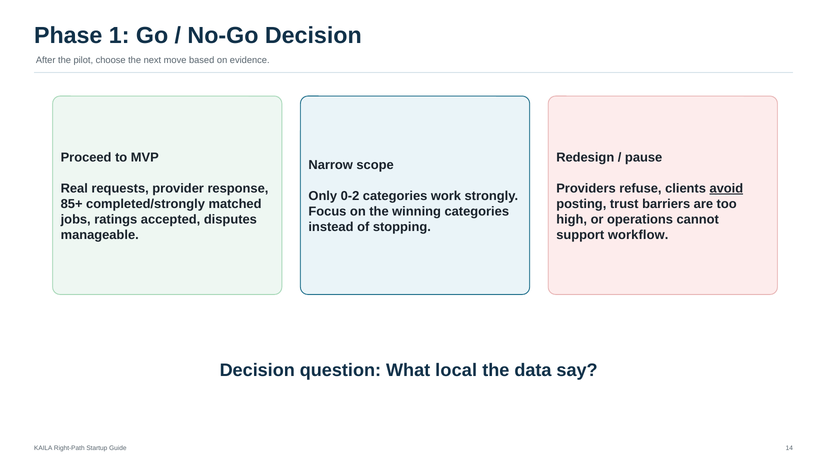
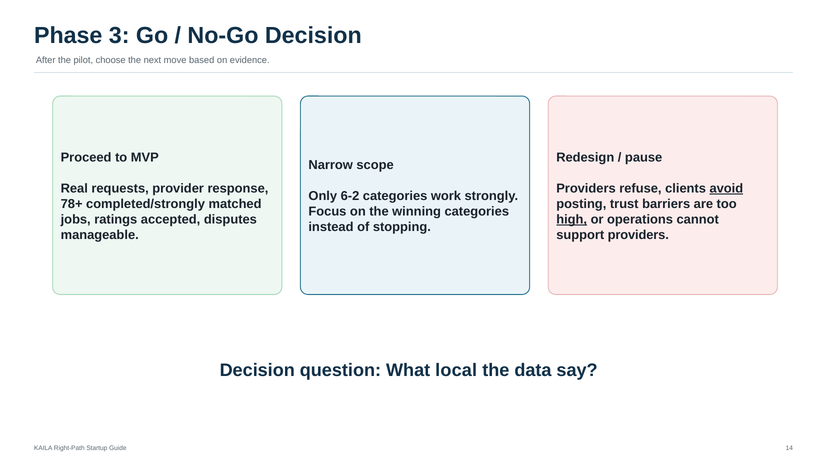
1: 1 -> 3
0-2: 0-2 -> 6-2
85+: 85+ -> 78+
high underline: none -> present
support workflow: workflow -> providers
